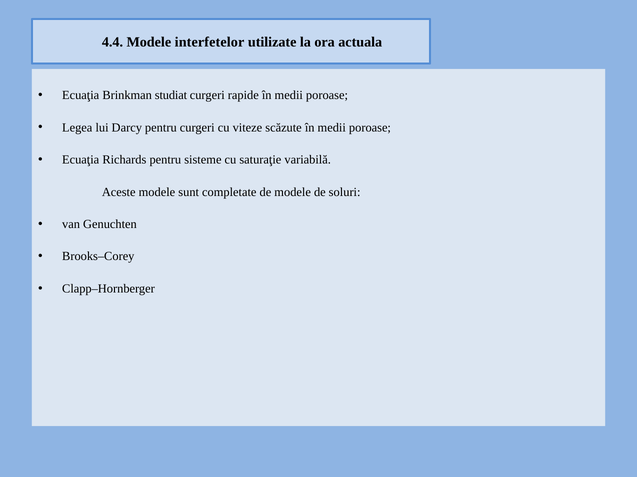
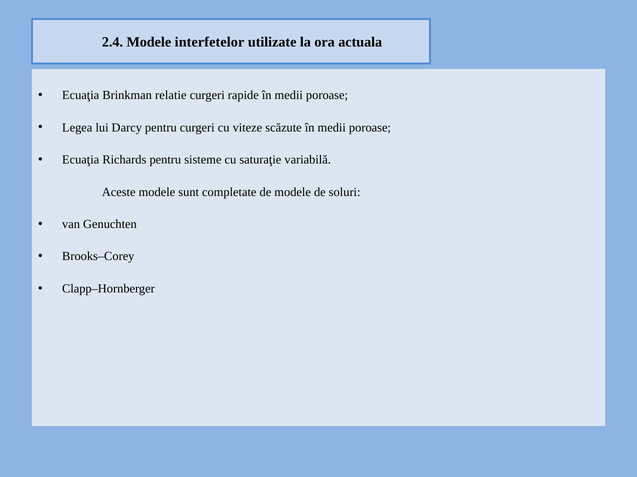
4.4: 4.4 -> 2.4
studiat: studiat -> relatie
